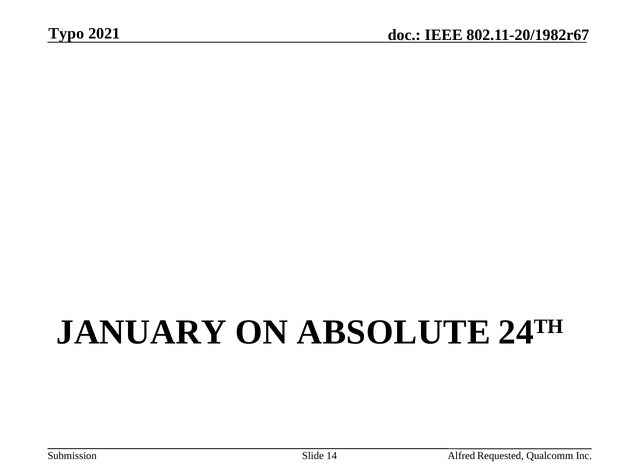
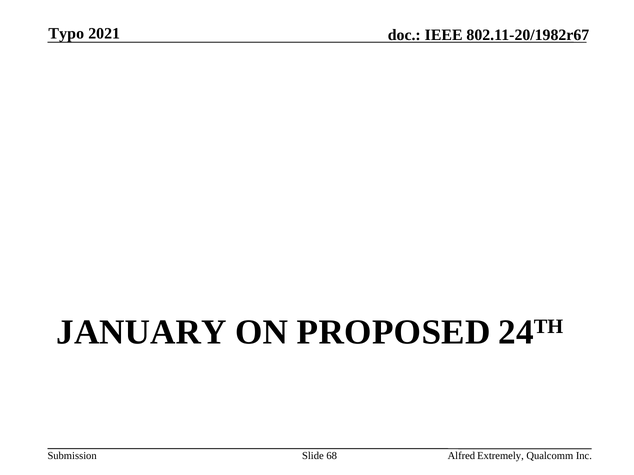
ABSOLUTE: ABSOLUTE -> PROPOSED
14: 14 -> 68
Requested: Requested -> Extremely
